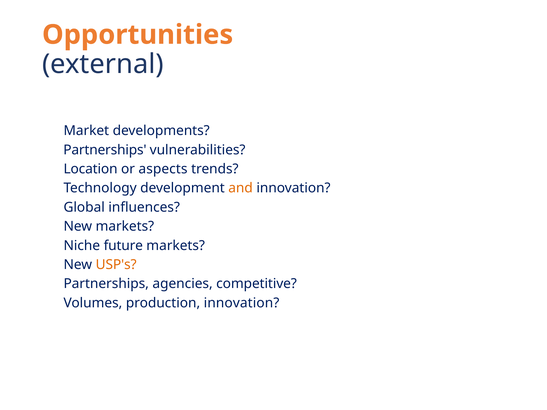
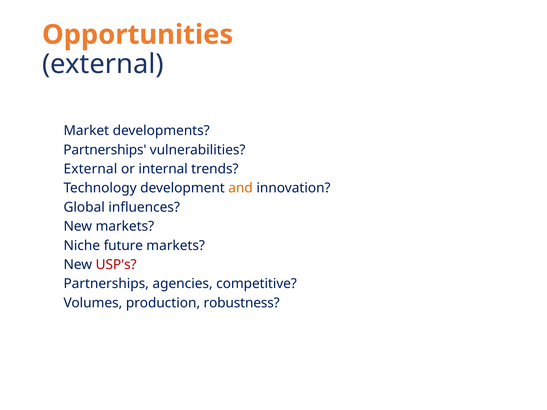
Location at (91, 169): Location -> External
aspects: aspects -> internal
USP's colour: orange -> red
production innovation: innovation -> robustness
